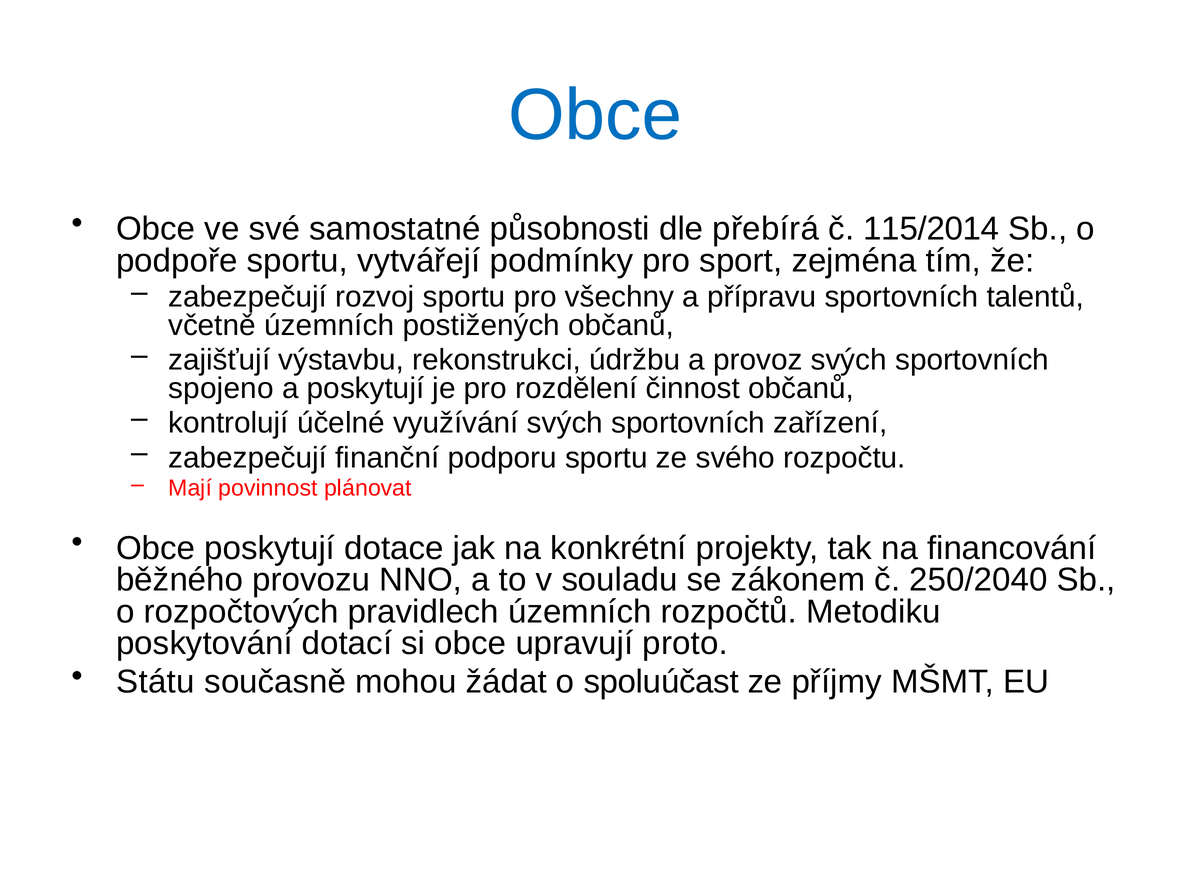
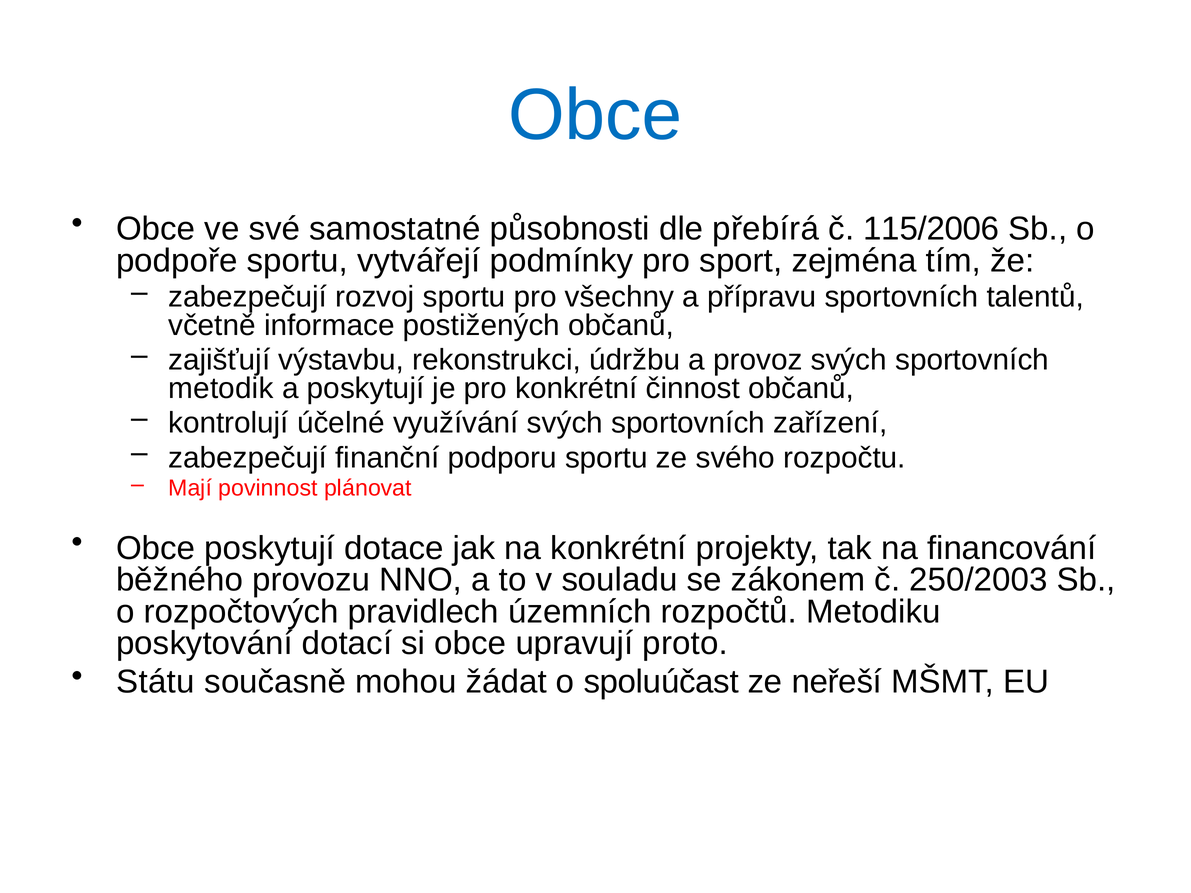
115/2014: 115/2014 -> 115/2006
včetně územních: územních -> informace
spojeno: spojeno -> metodik
pro rozdělení: rozdělení -> konkrétní
250/2040: 250/2040 -> 250/2003
příjmy: příjmy -> neřeší
